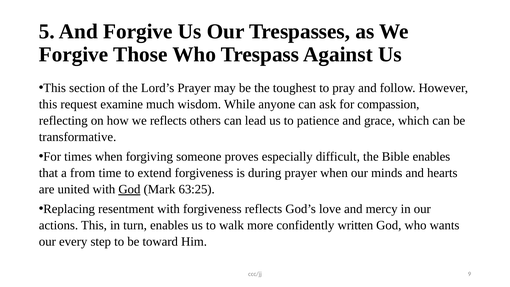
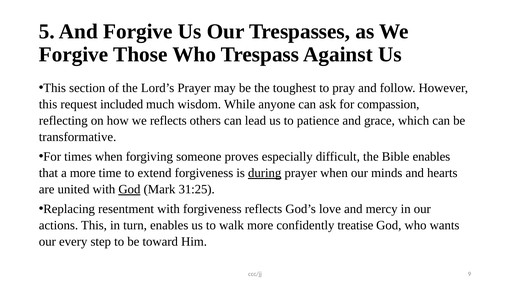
examine: examine -> included
a from: from -> more
during underline: none -> present
63:25: 63:25 -> 31:25
written: written -> treatise
